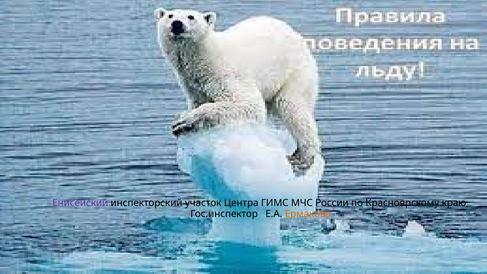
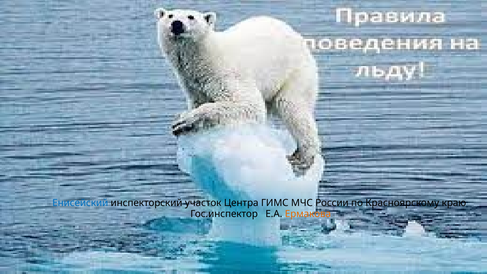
Енисейский colour: purple -> blue
